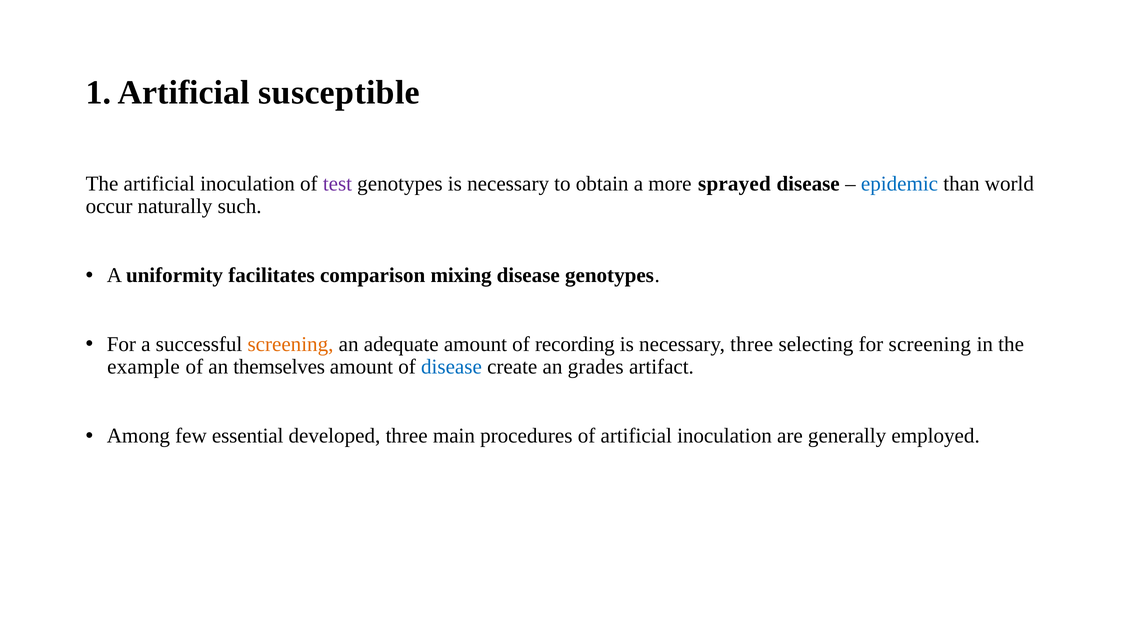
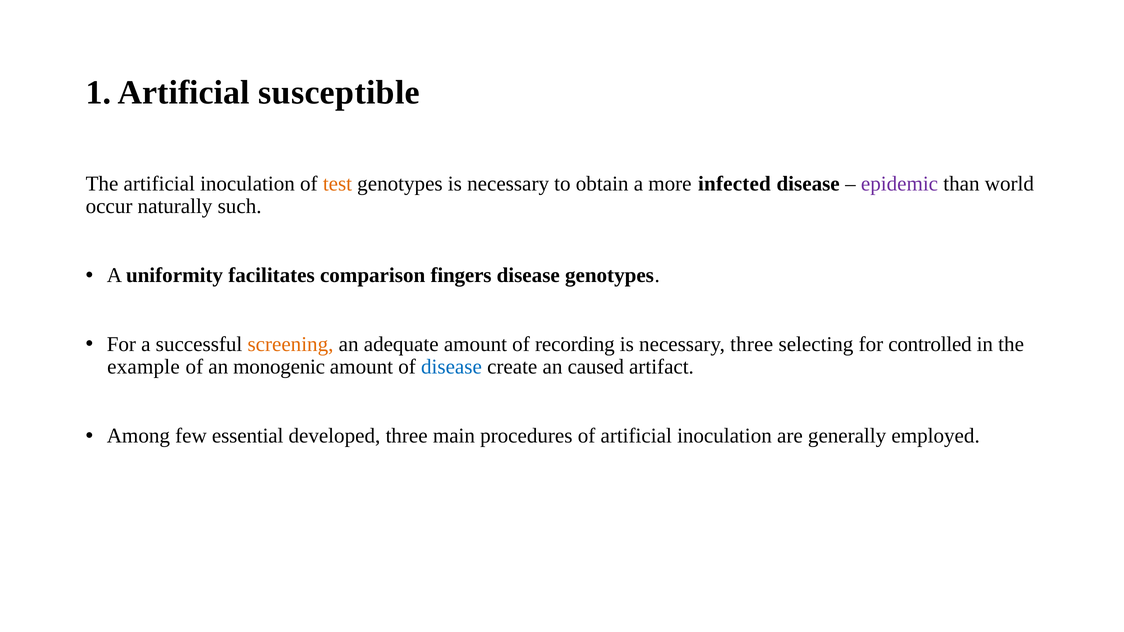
test colour: purple -> orange
sprayed: sprayed -> infected
epidemic colour: blue -> purple
mixing: mixing -> fingers
for screening: screening -> controlled
themselves: themselves -> monogenic
grades: grades -> caused
